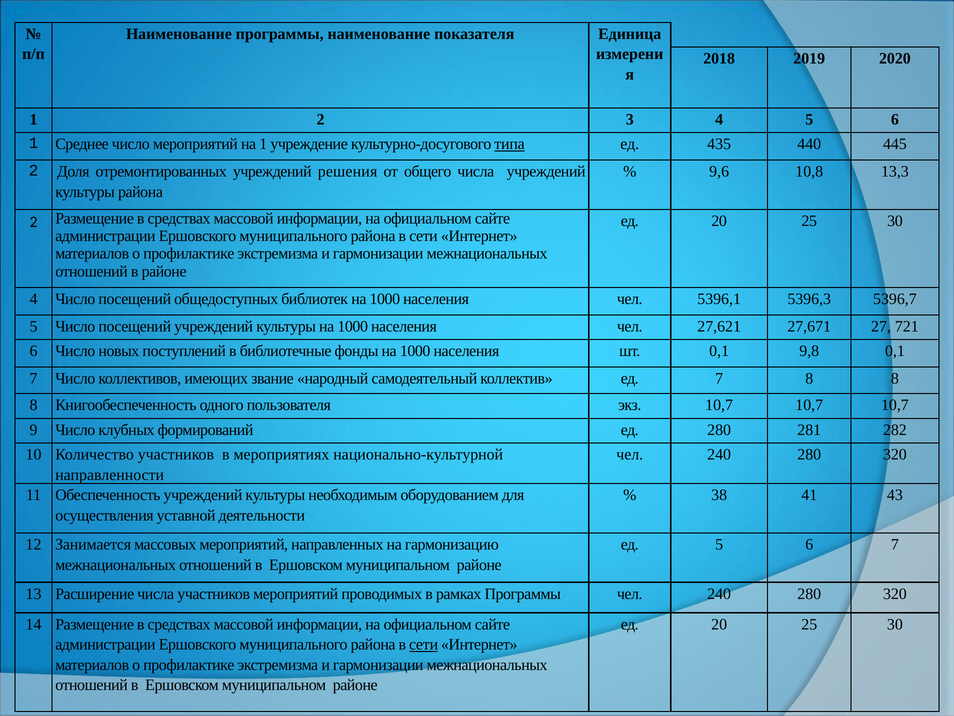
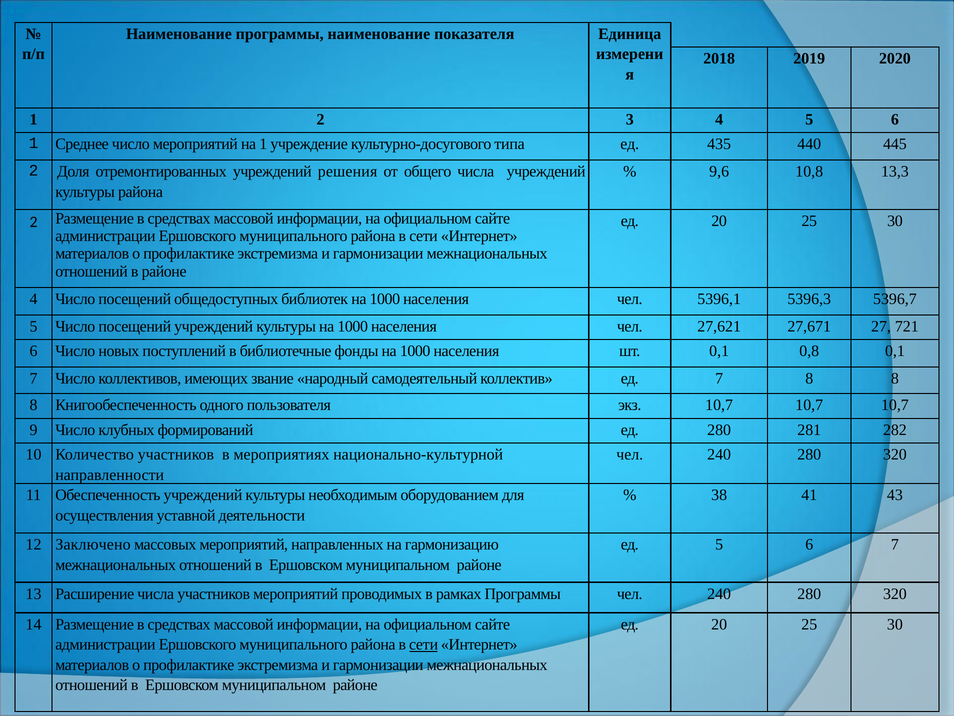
типа underline: present -> none
9,8: 9,8 -> 0,8
Занимается: Занимается -> Заключено
